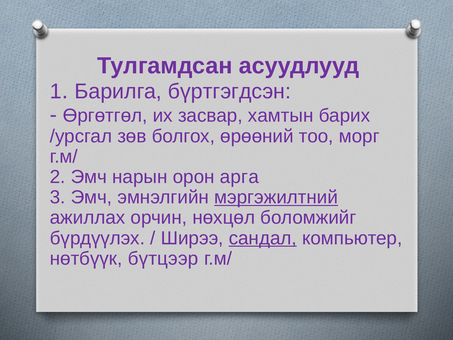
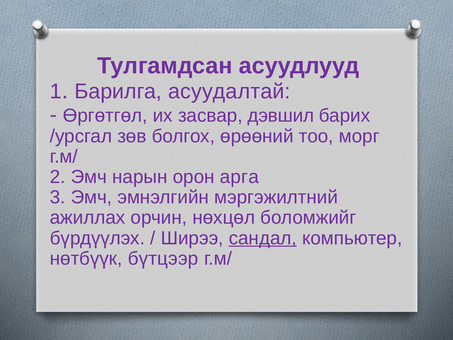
бүртгэгдсэн: бүртгэгдсэн -> асуудалтай
хамтын: хамтын -> дэвшил
мэргэжилтний underline: present -> none
